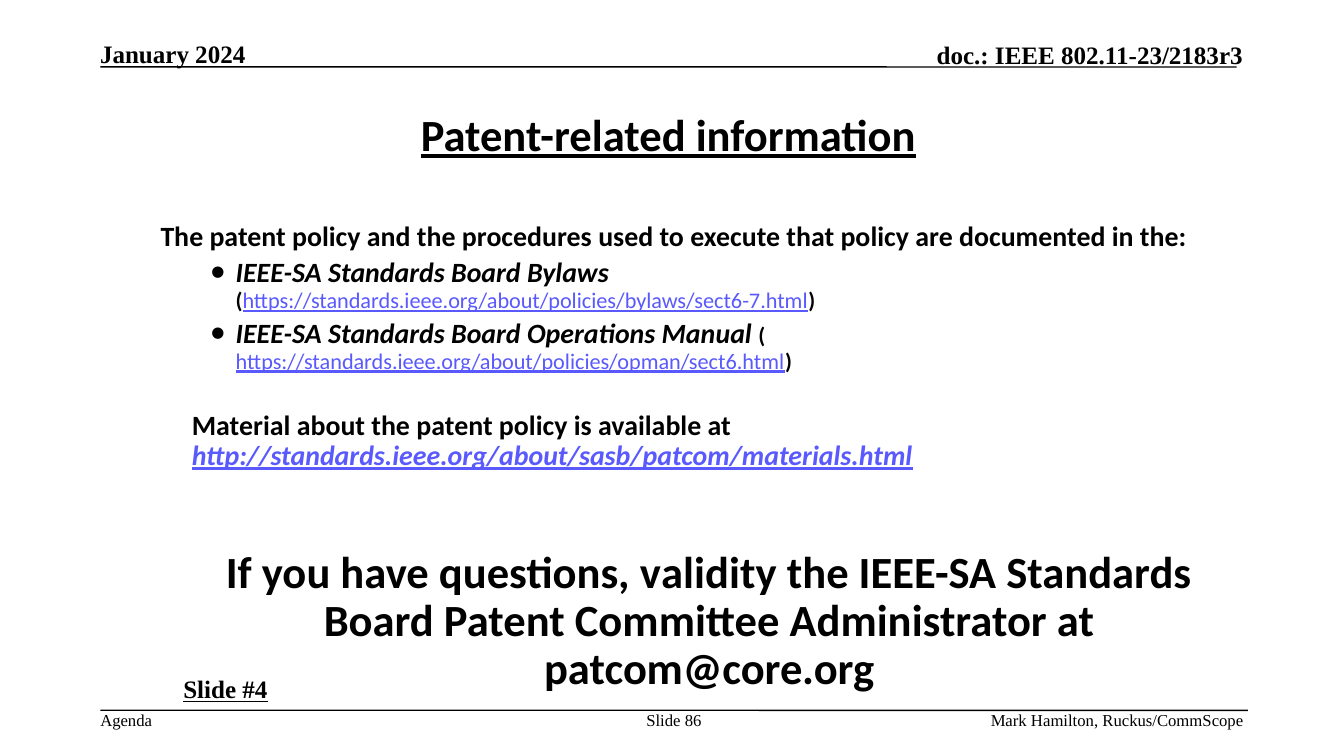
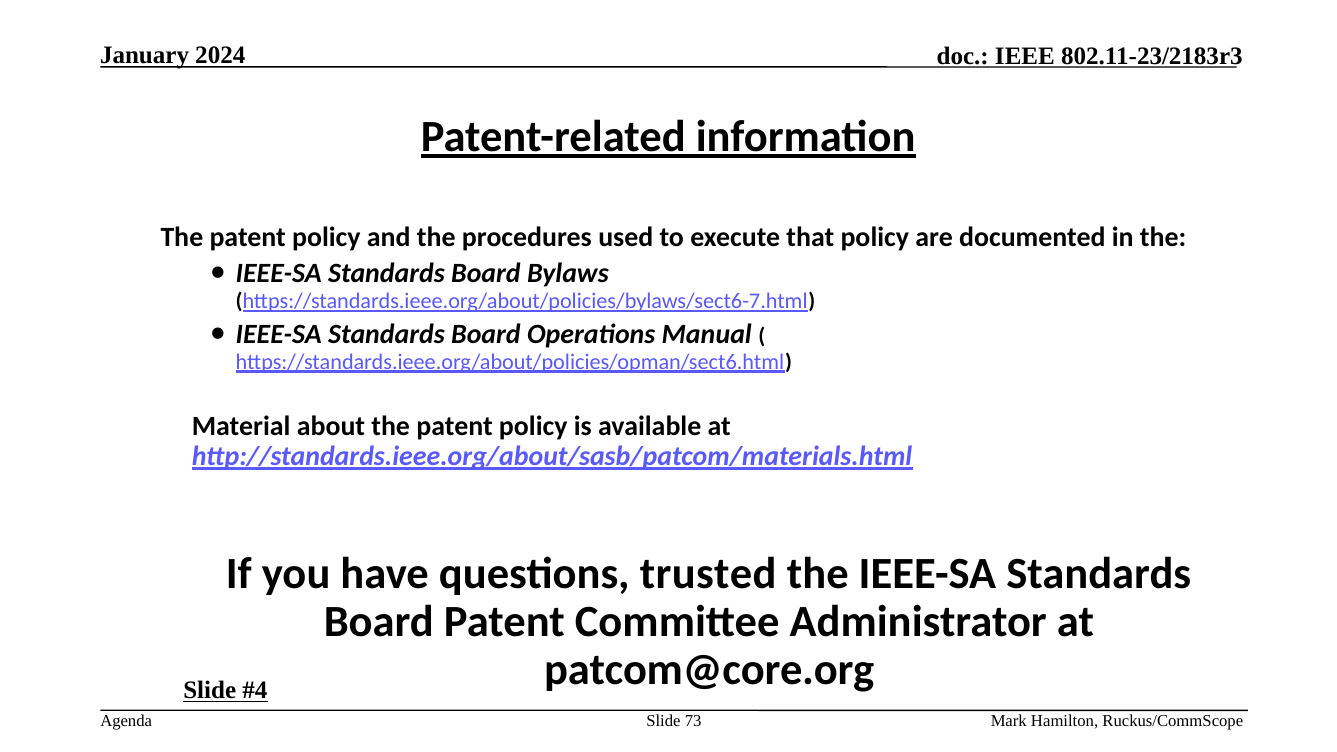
validity: validity -> trusted
86: 86 -> 73
